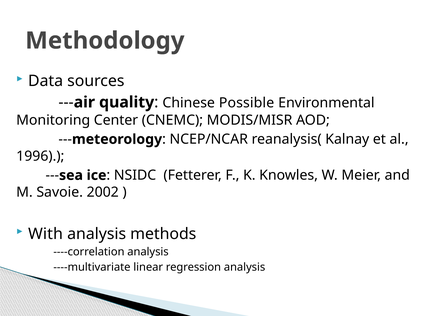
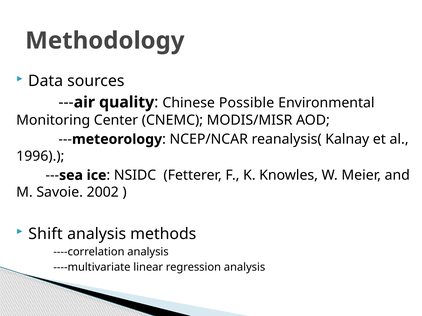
With: With -> Shift
